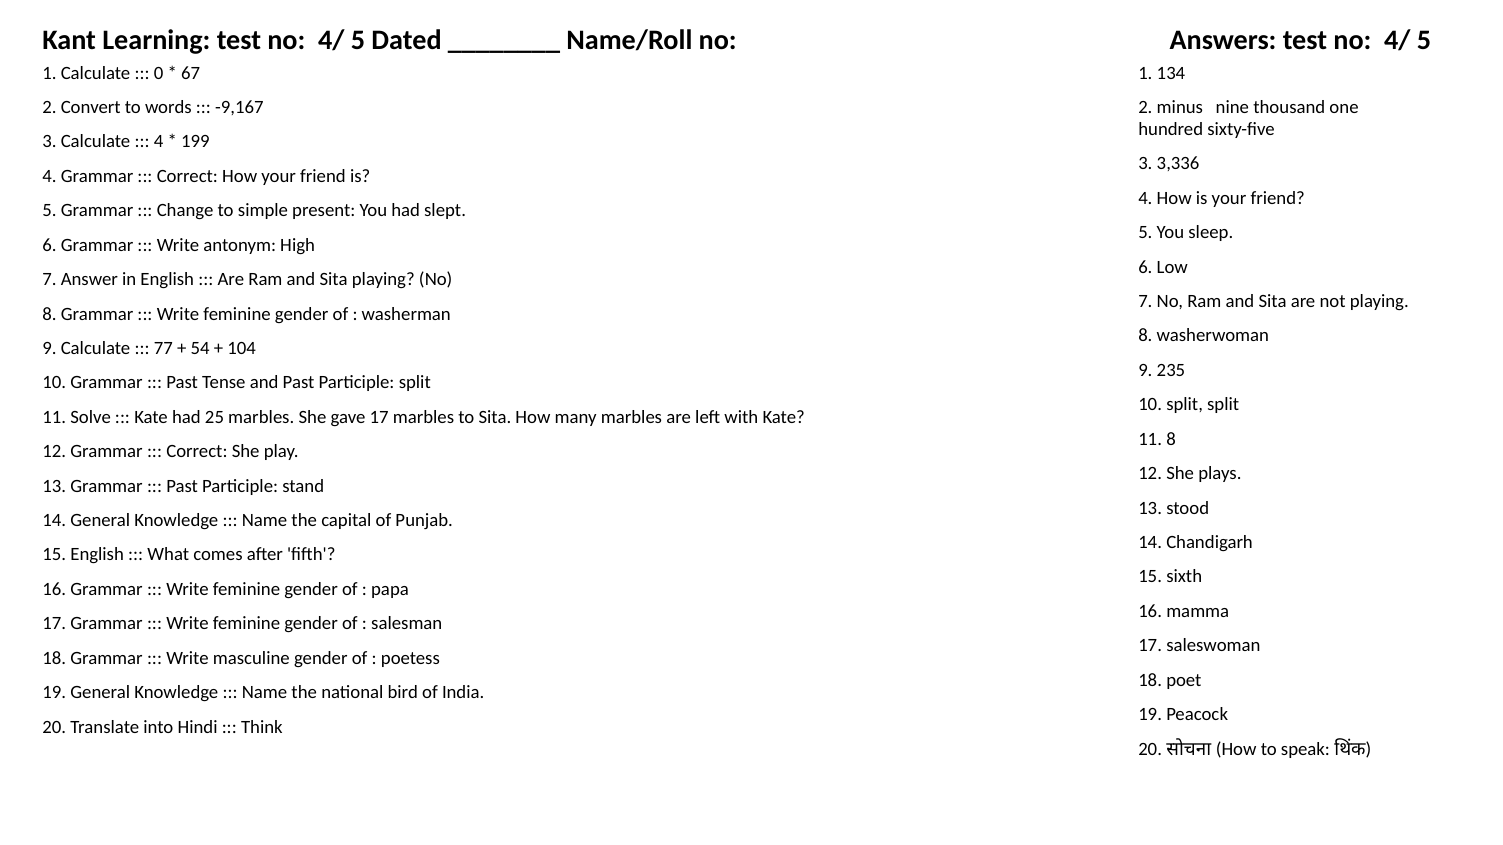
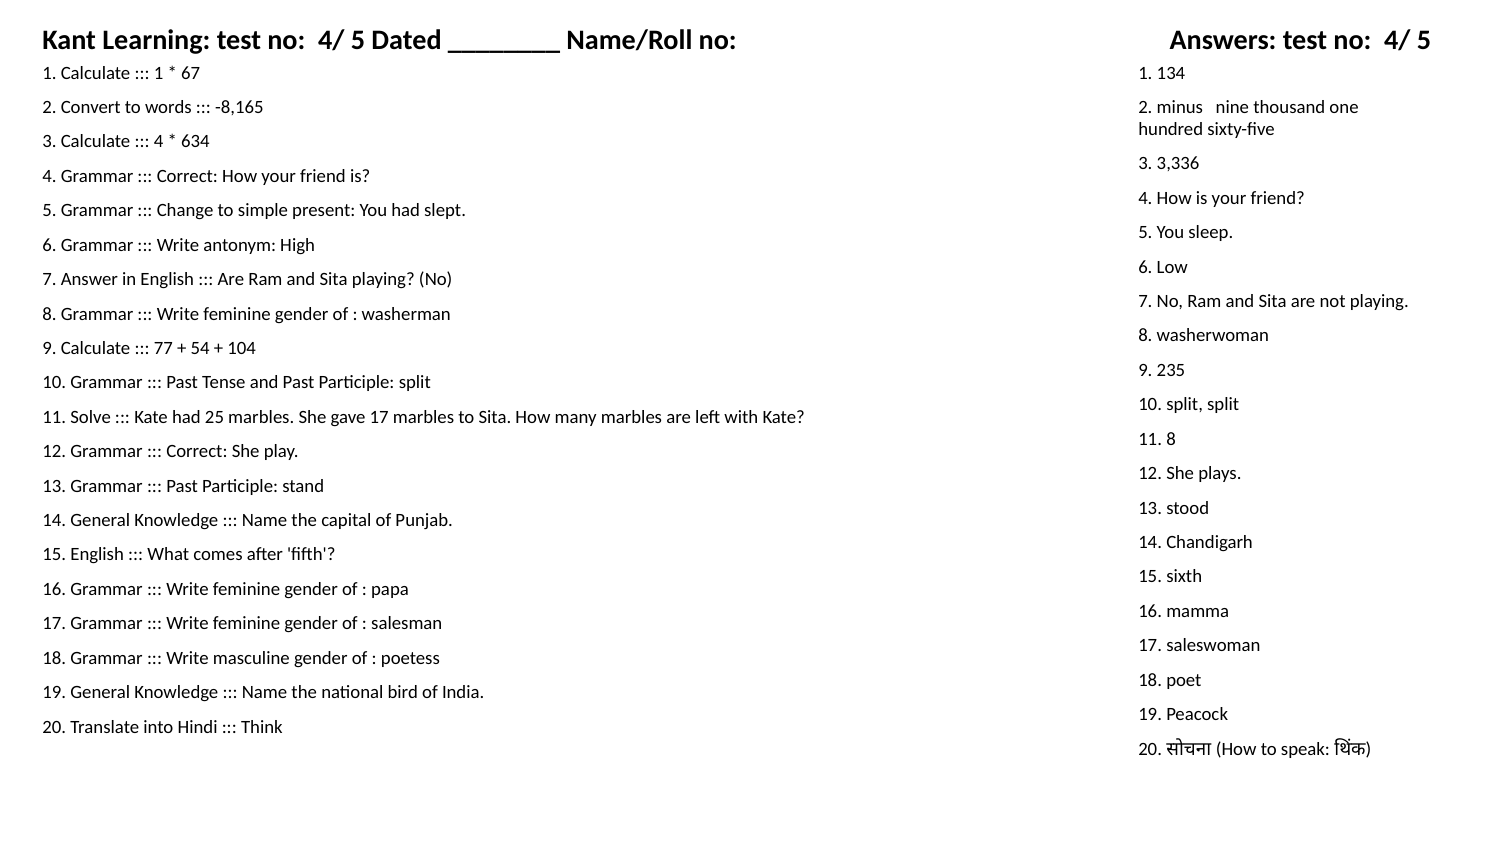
0 at (159, 73): 0 -> 1
-9,167: -9,167 -> -8,165
199: 199 -> 634
